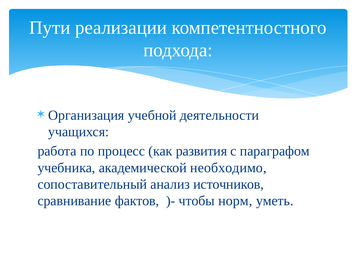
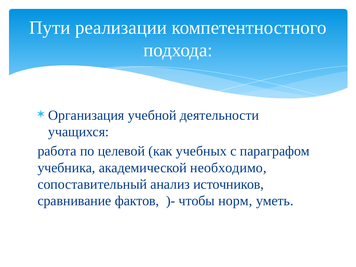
процесс: процесс -> целевой
развития: развития -> учебных
